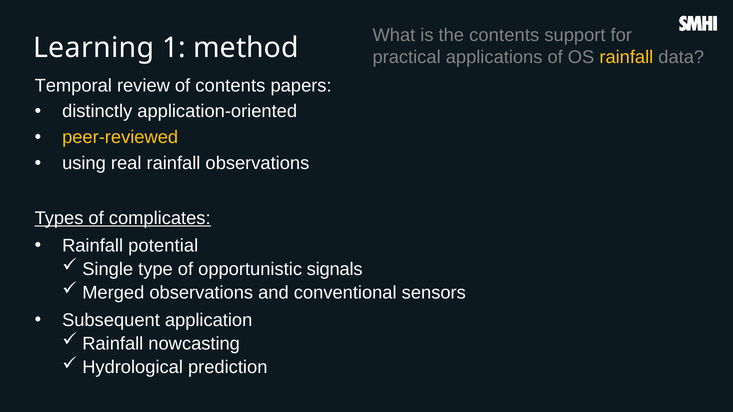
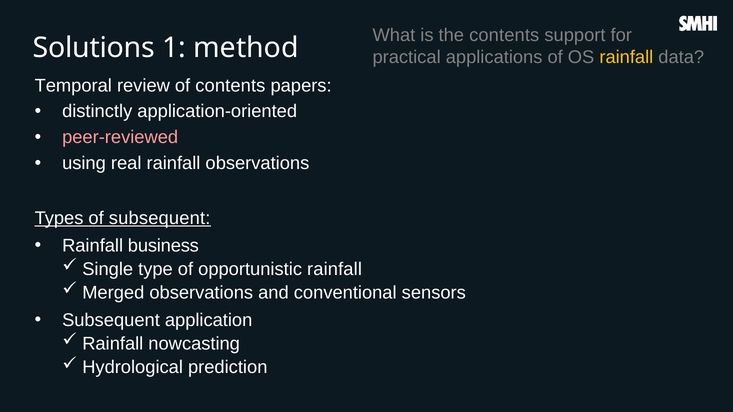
Learning: Learning -> Solutions
peer-reviewed colour: yellow -> pink
of complicates: complicates -> subsequent
potential: potential -> business
opportunistic signals: signals -> rainfall
